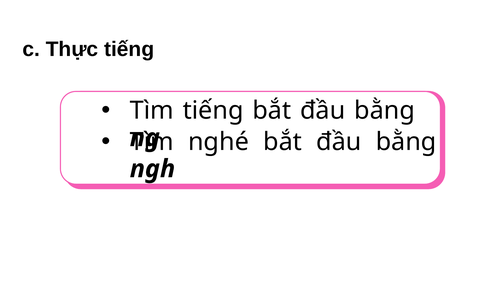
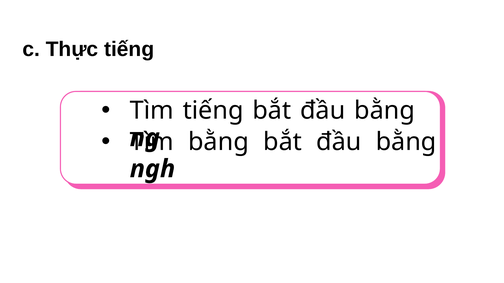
nghé at (219, 142): nghé -> bằng
